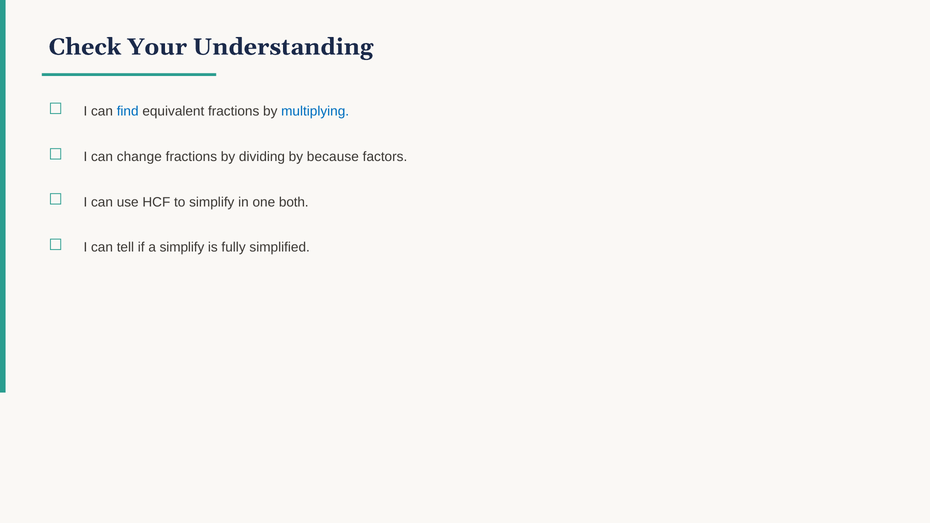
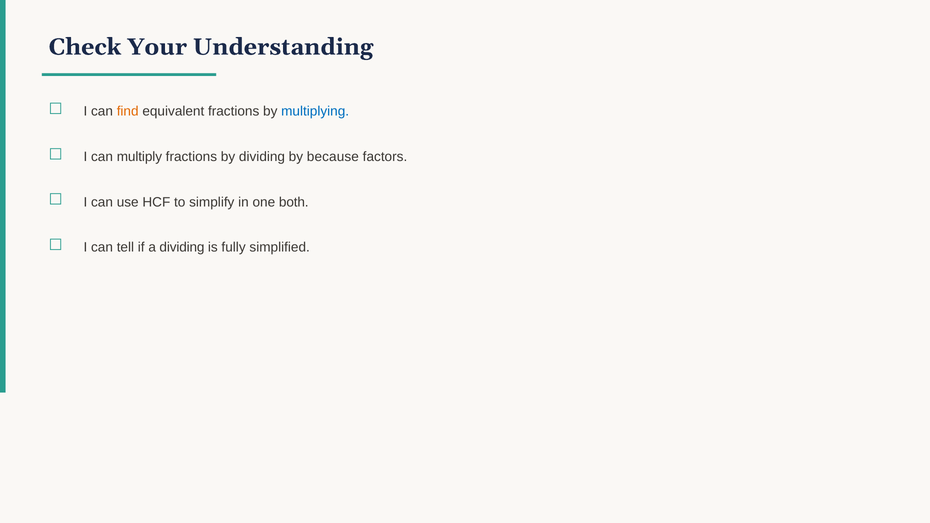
find colour: blue -> orange
change: change -> multiply
a simplify: simplify -> dividing
